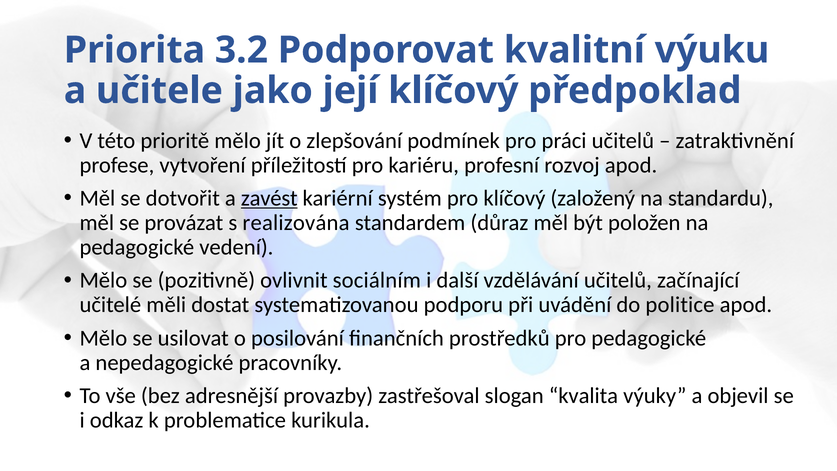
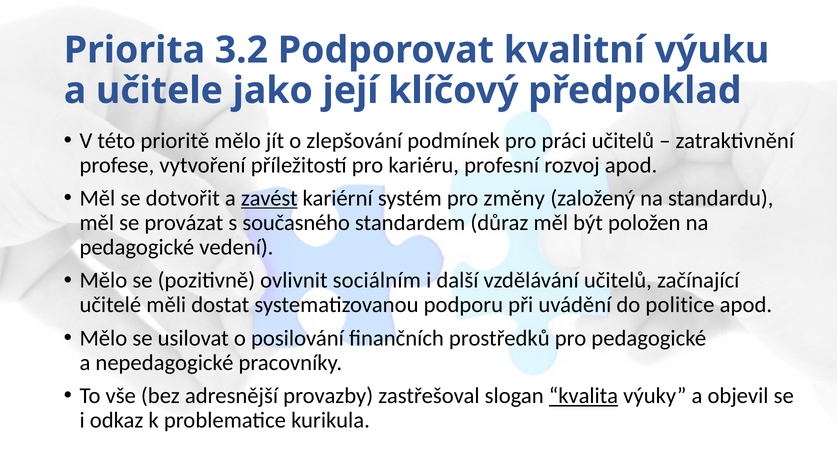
pro klíčový: klíčový -> změny
realizována: realizována -> současného
kvalita underline: none -> present
